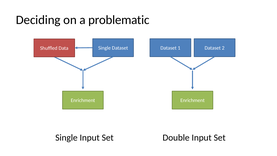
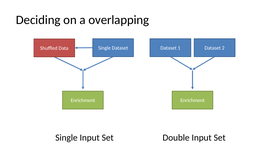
problematic: problematic -> overlapping
